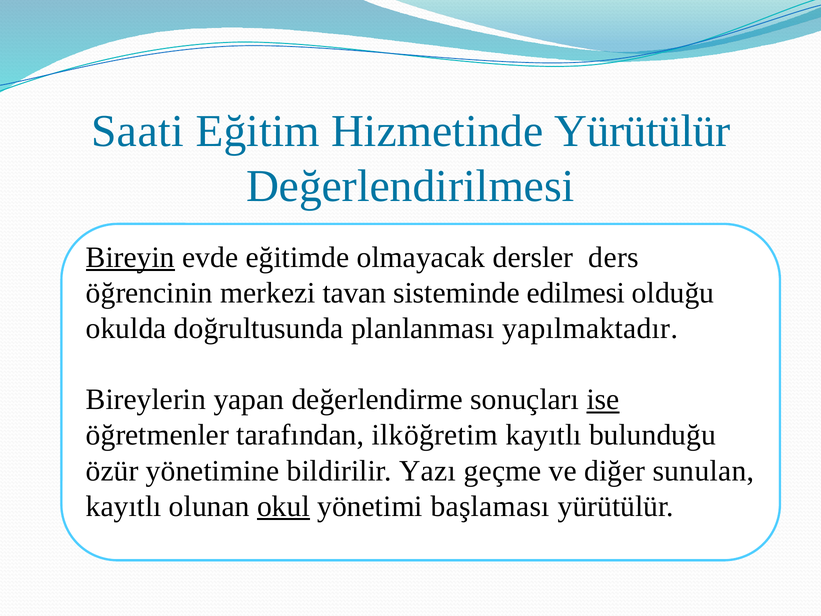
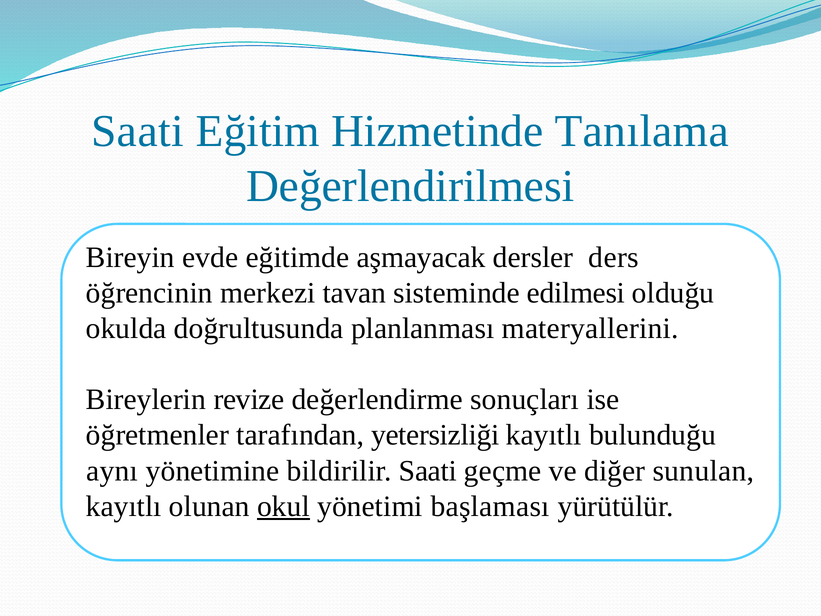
Hizmetinde Yürütülür: Yürütülür -> Tanılama
Bireyin underline: present -> none
olmayacak: olmayacak -> aşmayacak
yapılmaktadır: yapılmaktadır -> materyallerini
yapan: yapan -> revize
ise underline: present -> none
ilköğretim: ilköğretim -> yetersizliği
özür: özür -> aynı
bildirilir Yazı: Yazı -> Saati
